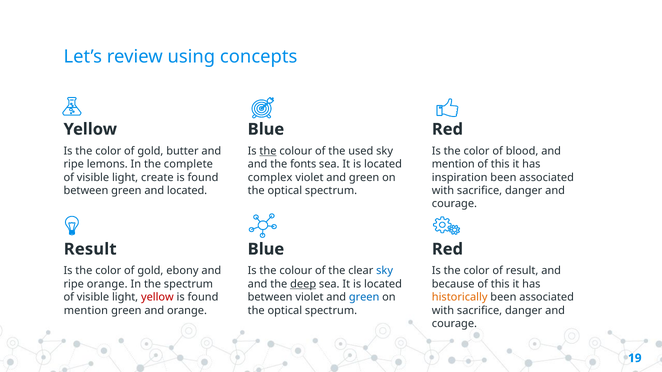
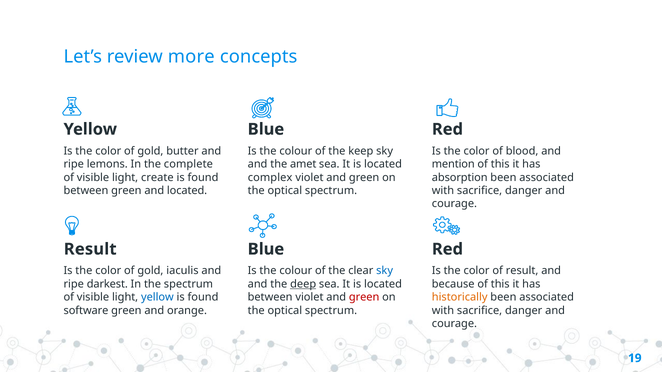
using: using -> more
the at (268, 151) underline: present -> none
used: used -> keep
fonts: fonts -> amet
inspiration: inspiration -> absorption
ebony: ebony -> iaculis
ripe orange: orange -> darkest
yellow at (157, 298) colour: red -> blue
green at (364, 298) colour: blue -> red
mention at (86, 311): mention -> software
